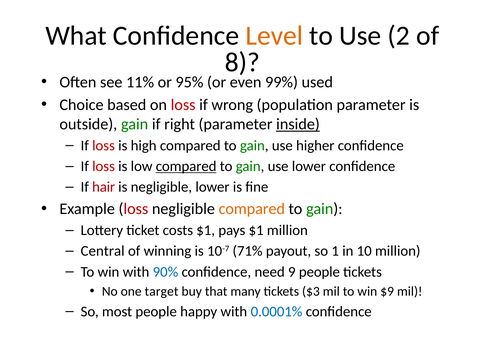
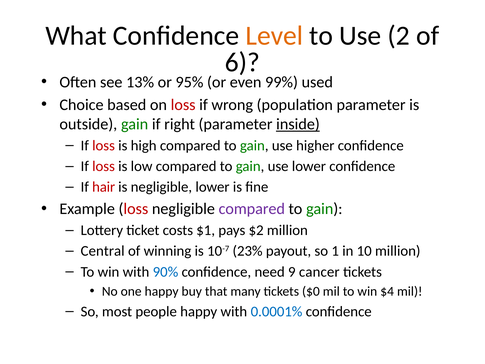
8: 8 -> 6
11%: 11% -> 13%
compared at (186, 166) underline: present -> none
compared at (252, 209) colour: orange -> purple
pays $1: $1 -> $2
71%: 71% -> 23%
9 people: people -> cancer
one target: target -> happy
$3: $3 -> $0
$9: $9 -> $4
